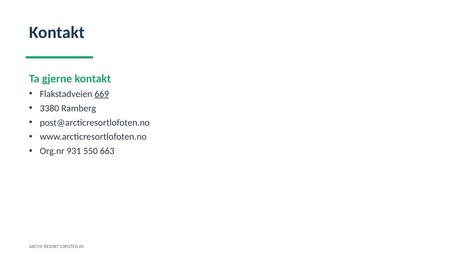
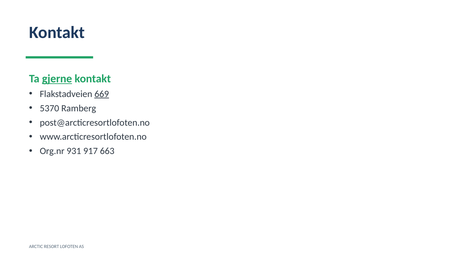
gjerne underline: none -> present
3380: 3380 -> 5370
550: 550 -> 917
